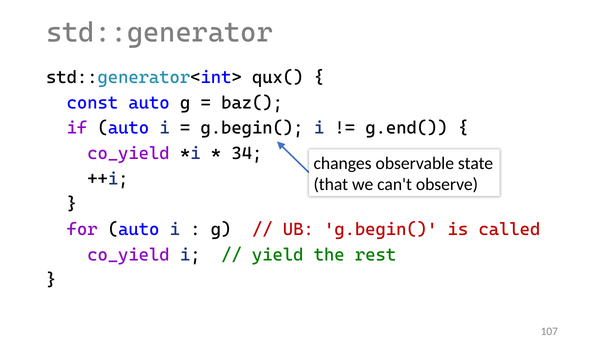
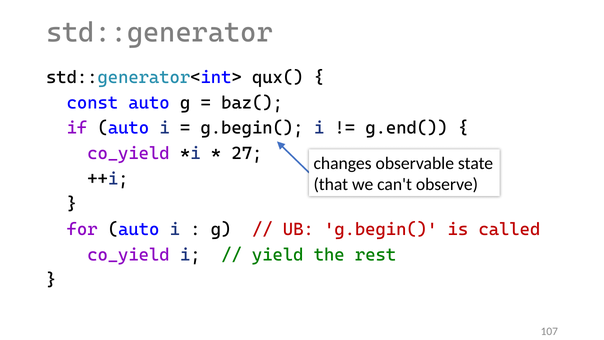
34: 34 -> 27
